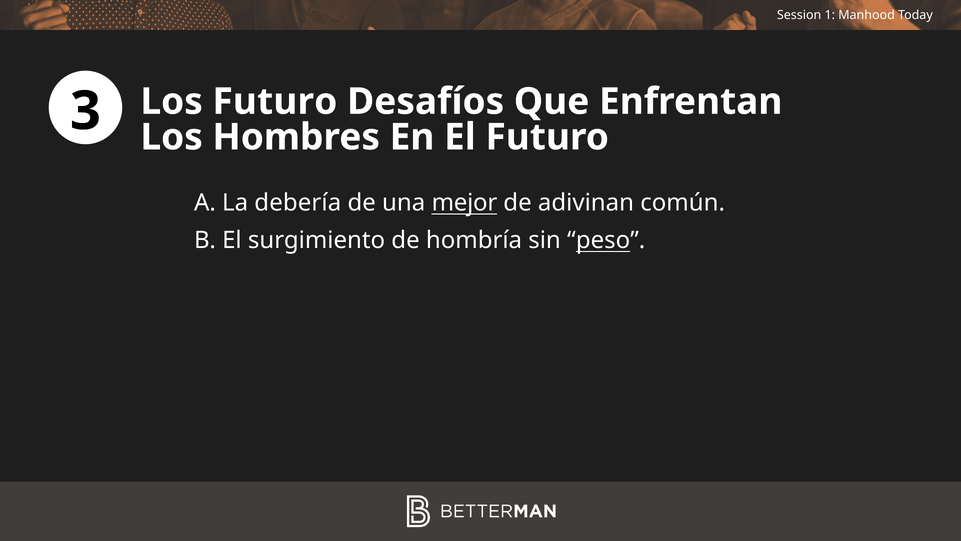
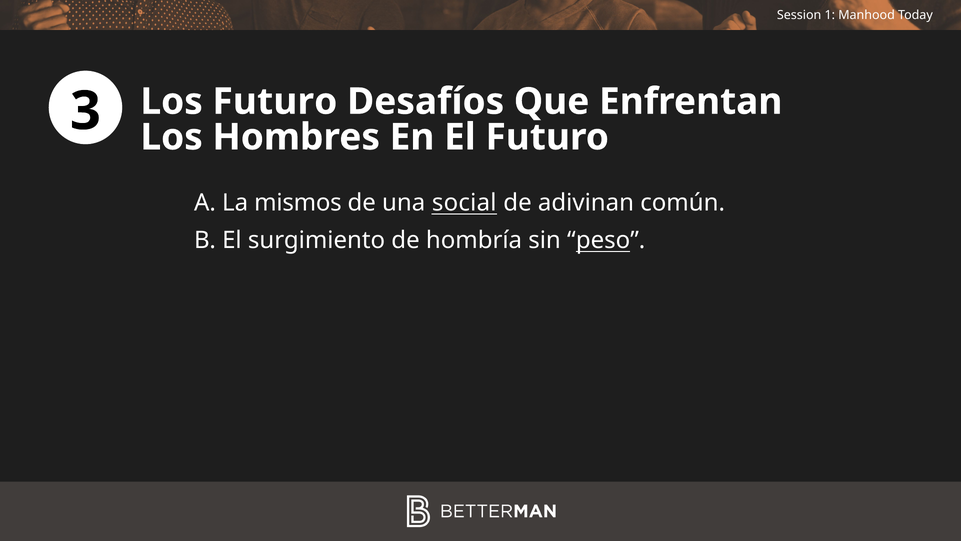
debería: debería -> mismos
mejor: mejor -> social
